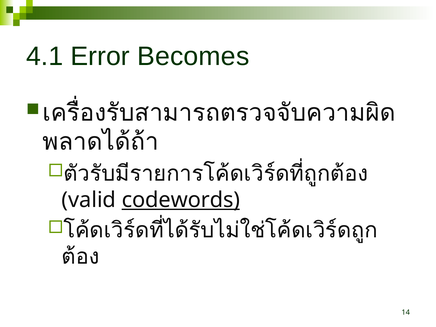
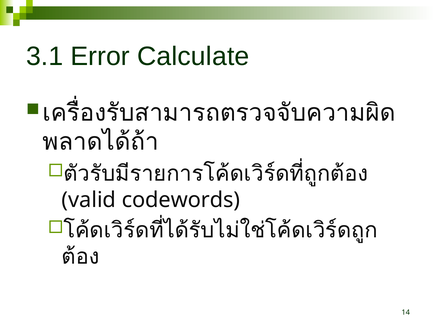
4.1: 4.1 -> 3.1
Becomes: Becomes -> Calculate
codewords underline: present -> none
